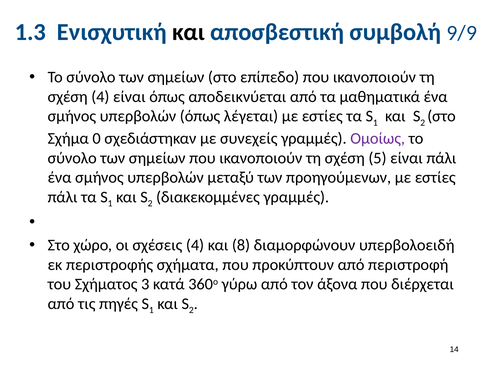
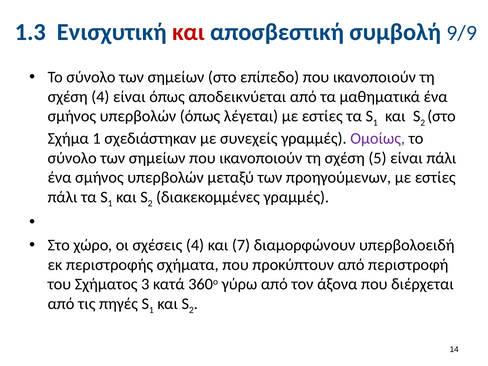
και at (188, 32) colour: black -> red
Σχήμα 0: 0 -> 1
8: 8 -> 7
